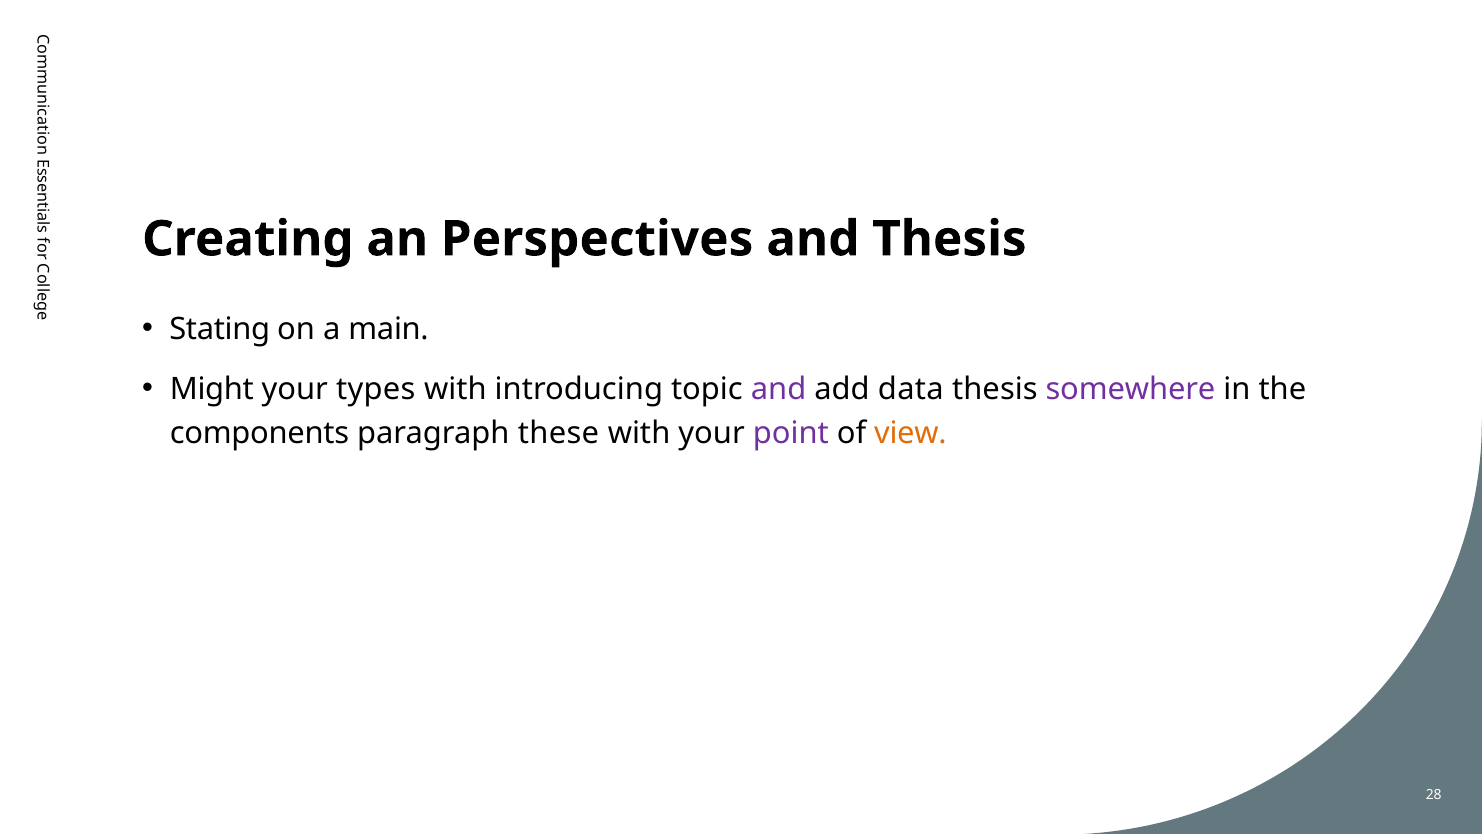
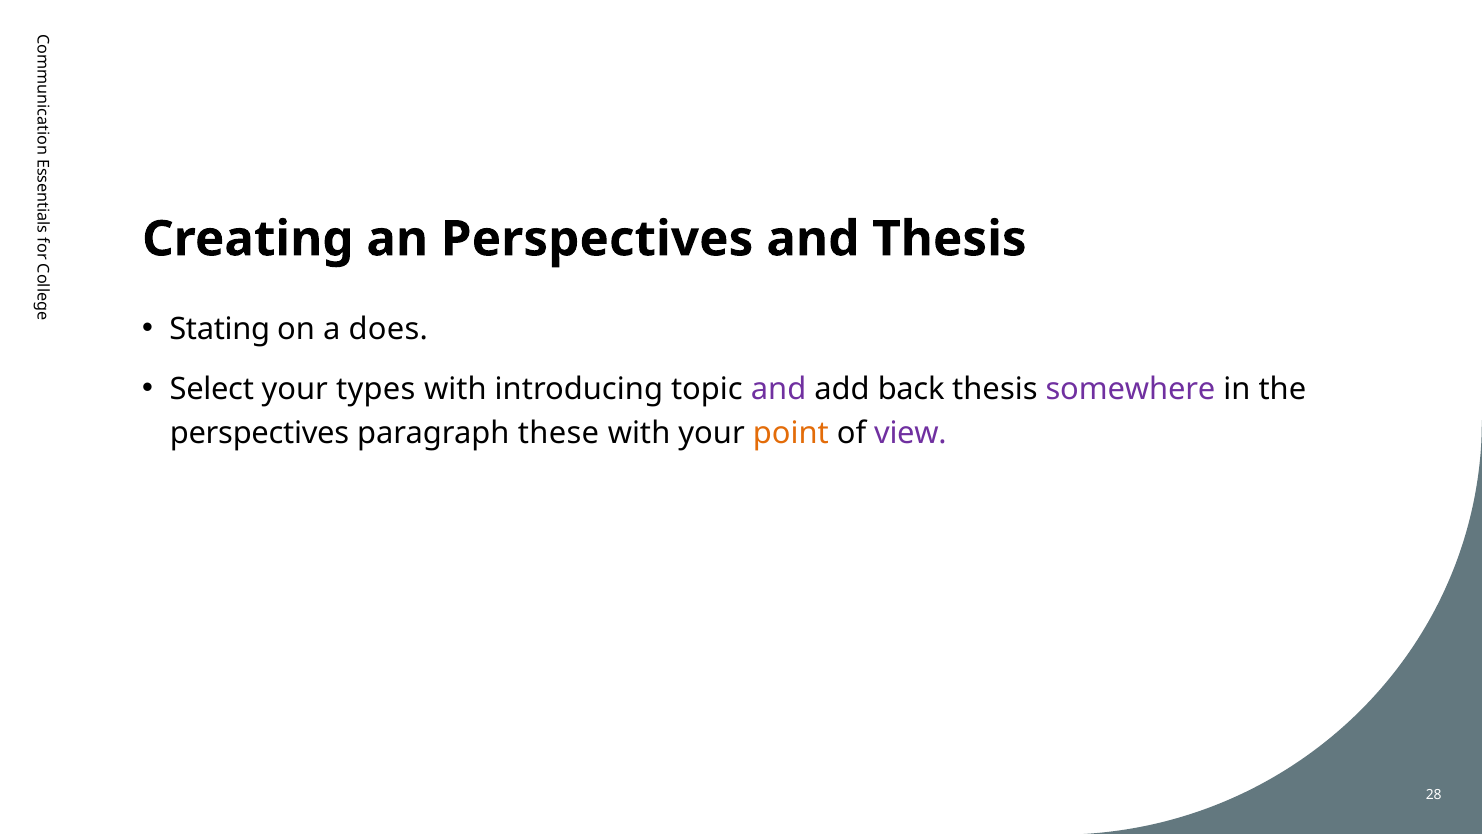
main: main -> does
Might: Might -> Select
data: data -> back
components at (259, 433): components -> perspectives
point colour: purple -> orange
view colour: orange -> purple
